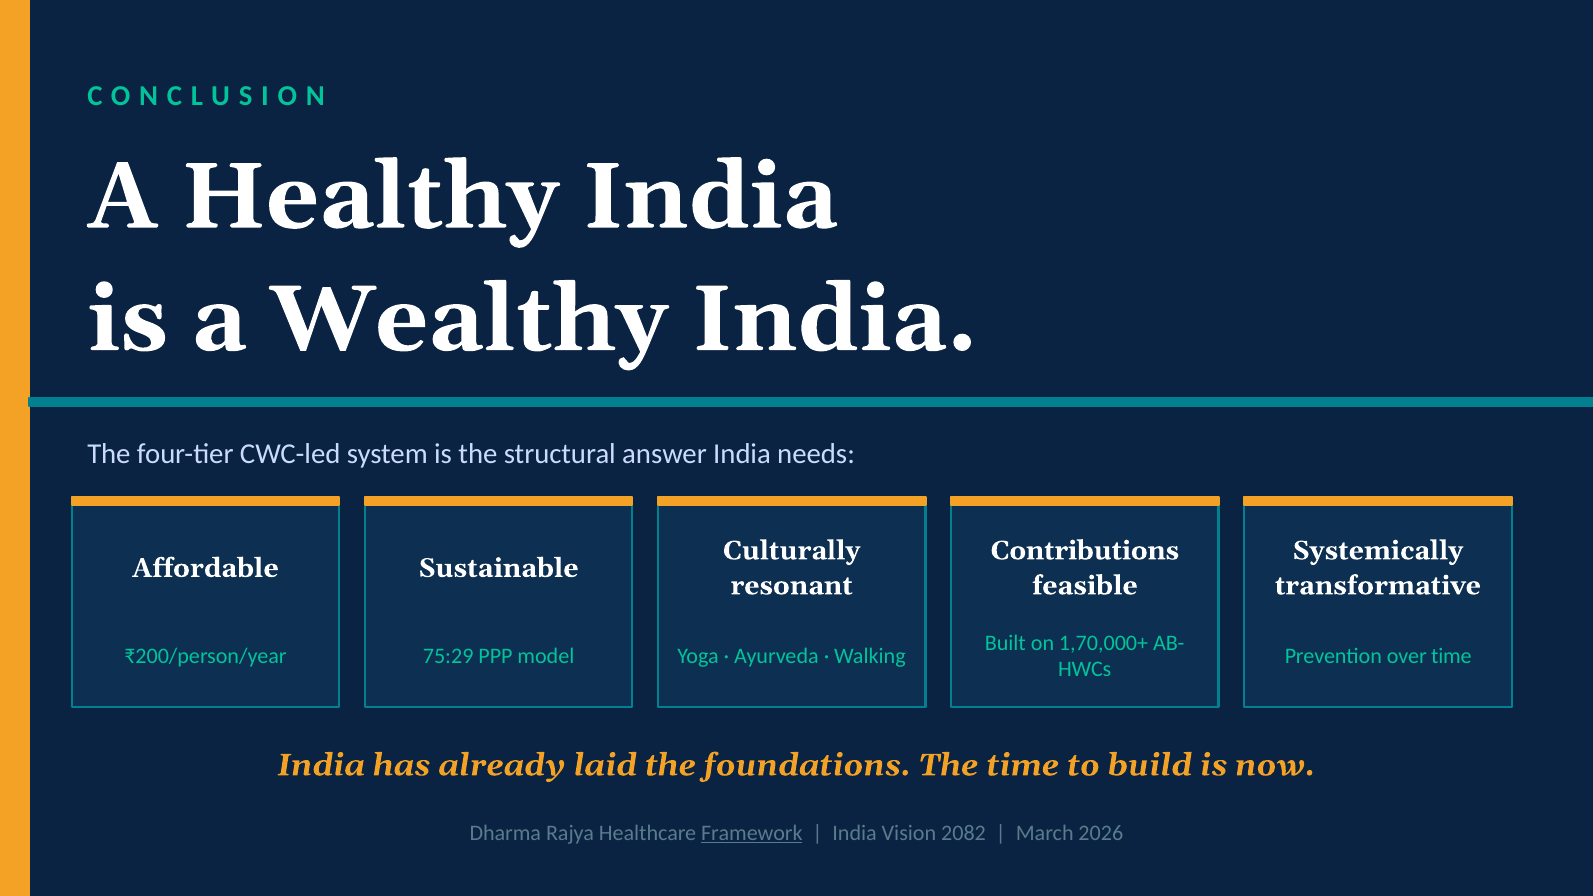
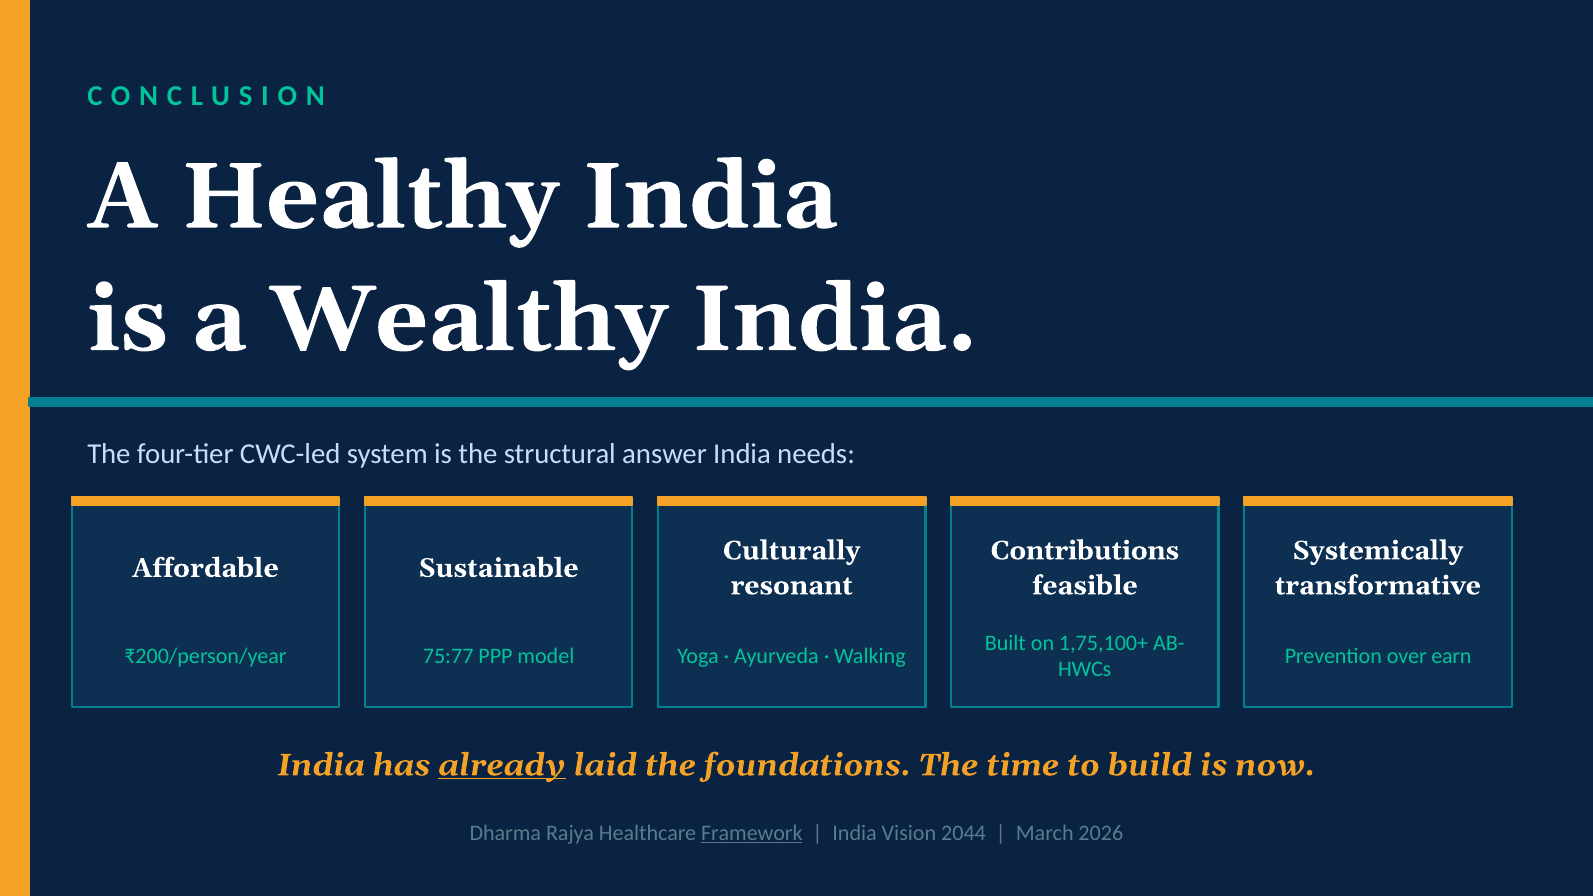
1,70,000+: 1,70,000+ -> 1,75,100+
75:29: 75:29 -> 75:77
over time: time -> earn
already underline: none -> present
2082: 2082 -> 2044
